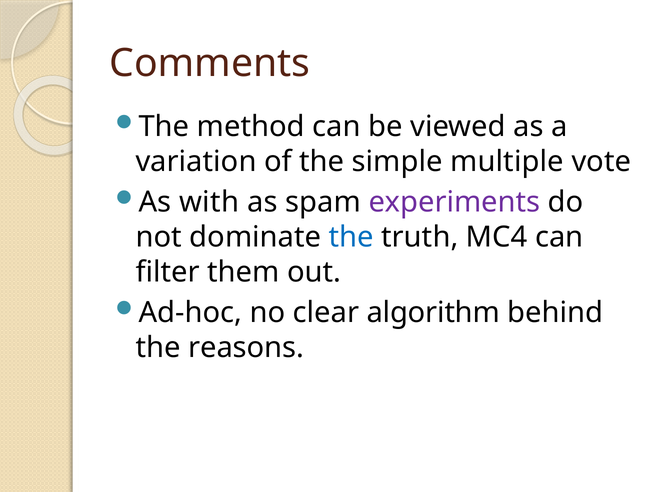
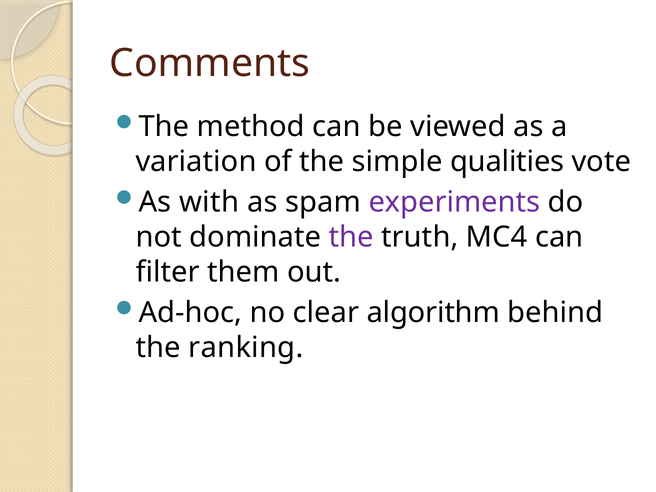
multiple: multiple -> qualities
the at (351, 237) colour: blue -> purple
reasons: reasons -> ranking
